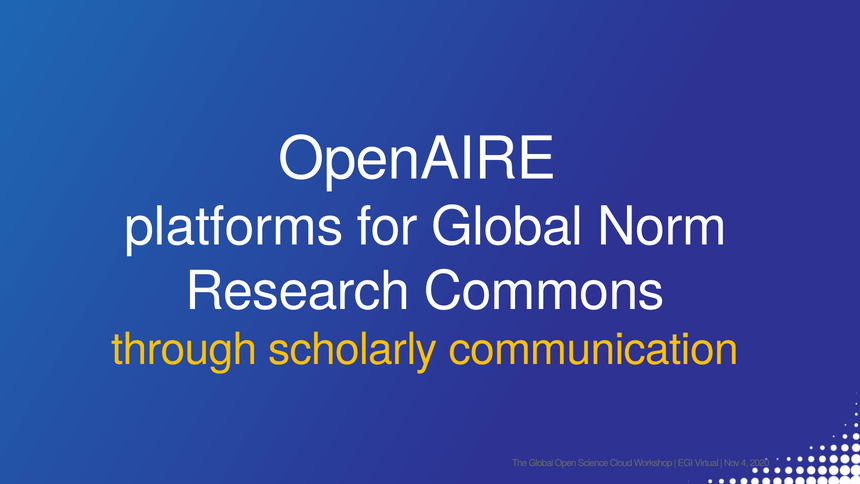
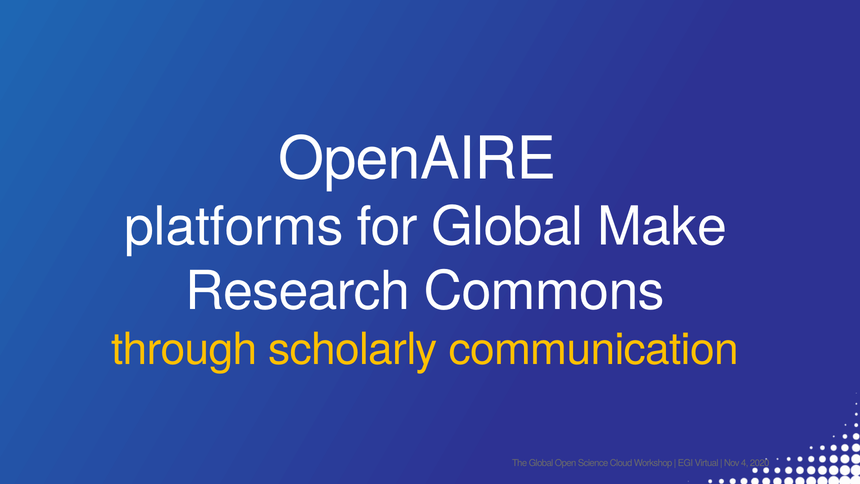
Norm: Norm -> Make
